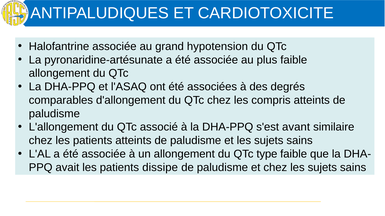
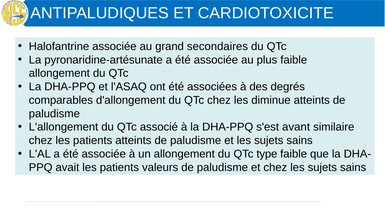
hypotension: hypotension -> secondaires
compris: compris -> diminue
dissipe: dissipe -> valeurs
